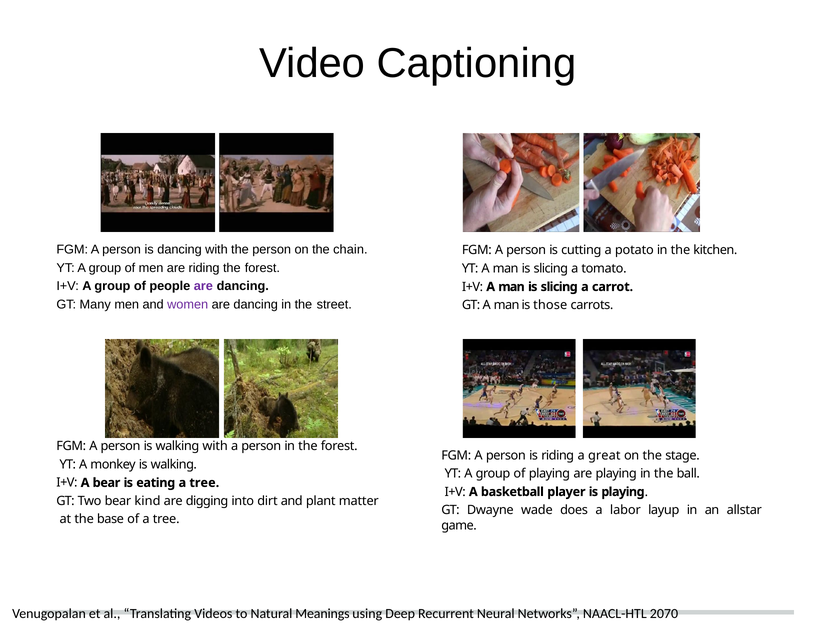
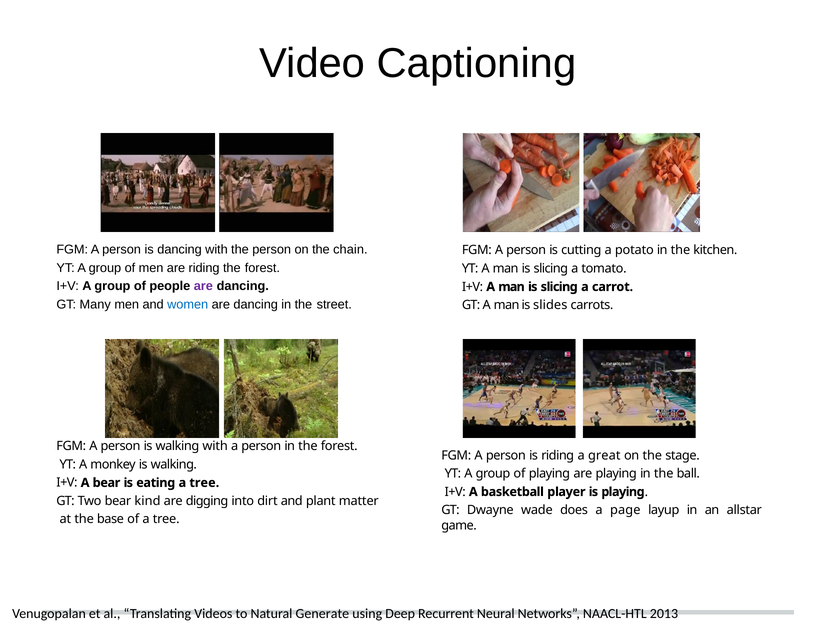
women colour: purple -> blue
those: those -> slides
labor: labor -> page
Meanings: Meanings -> Generate
2070: 2070 -> 2013
